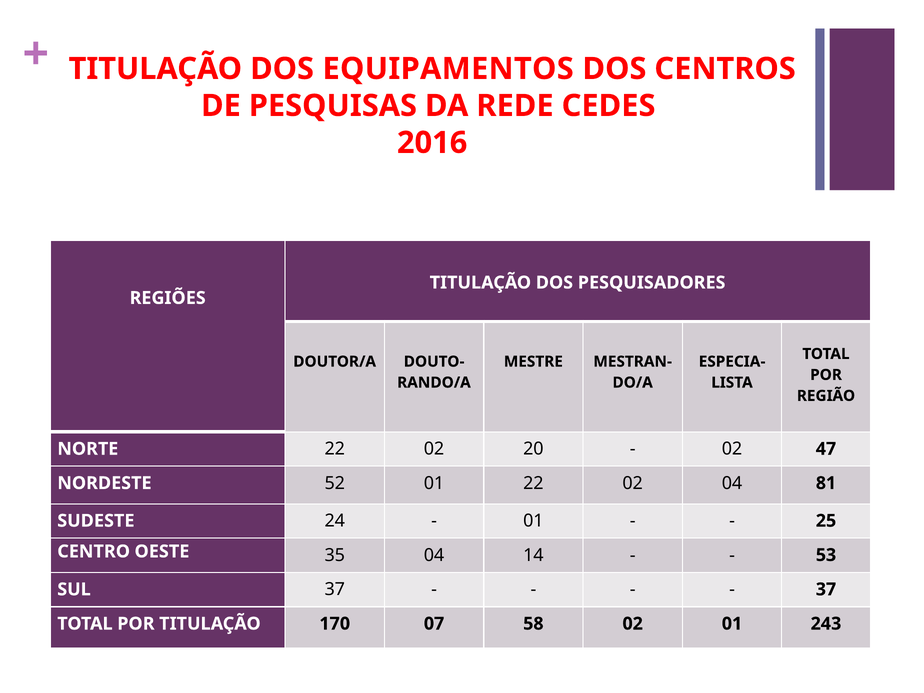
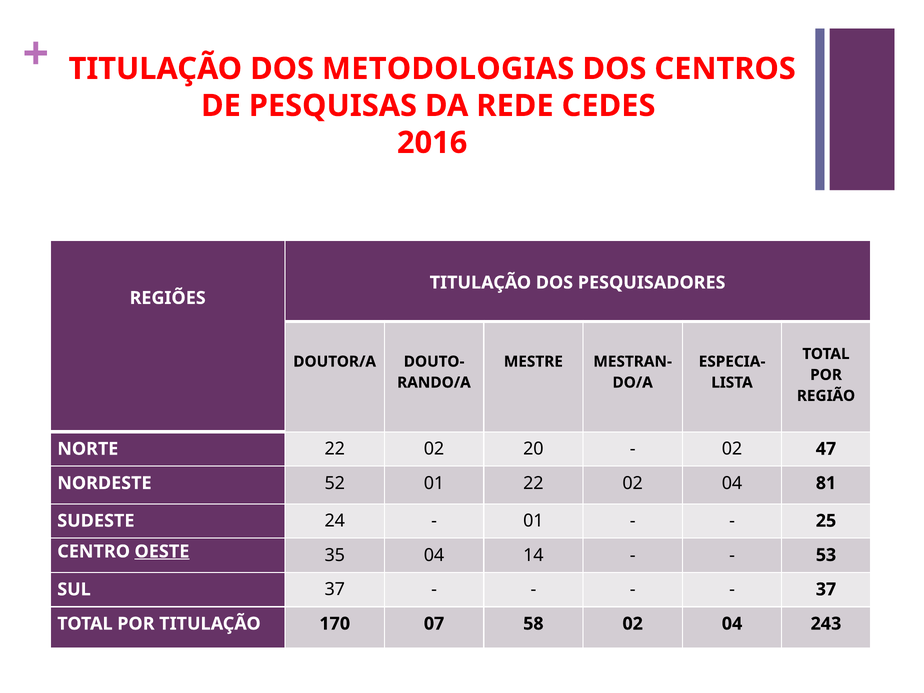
EQUIPAMENTOS: EQUIPAMENTOS -> METODOLOGIAS
OESTE underline: none -> present
58 02 01: 01 -> 04
